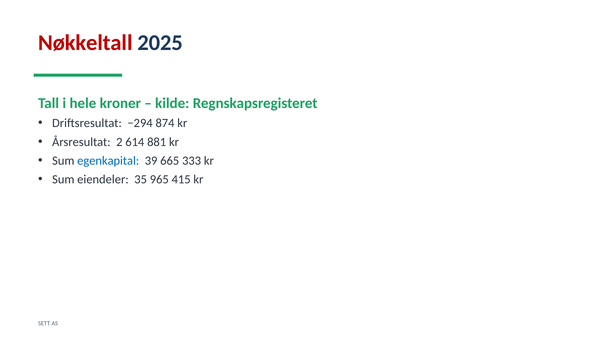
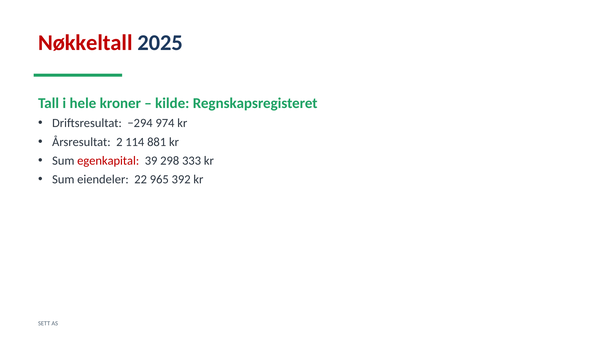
874: 874 -> 974
614: 614 -> 114
egenkapital colour: blue -> red
665: 665 -> 298
35: 35 -> 22
415: 415 -> 392
